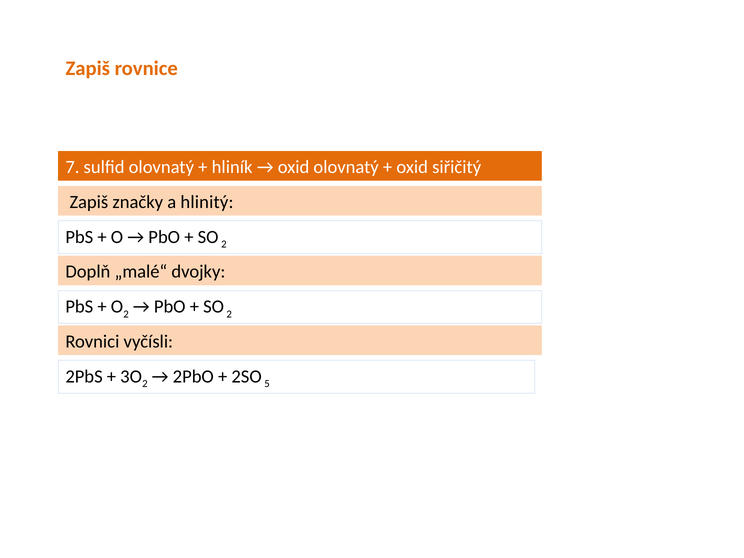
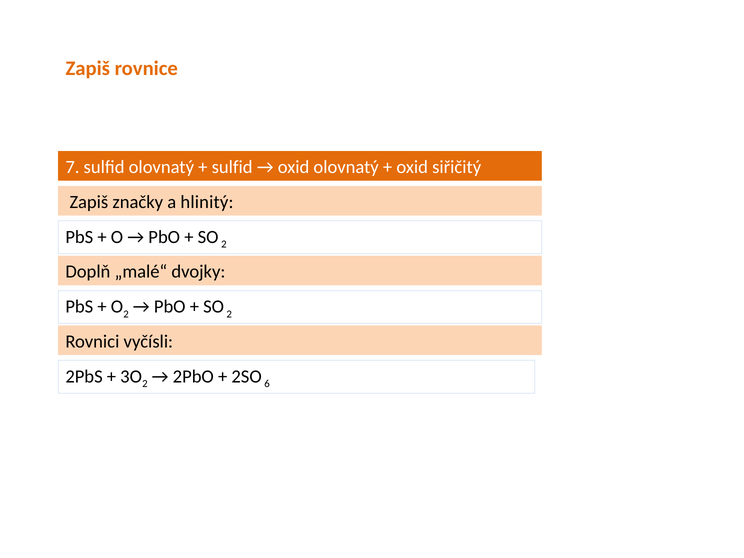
hliník at (232, 167): hliník -> sulfid
5: 5 -> 6
